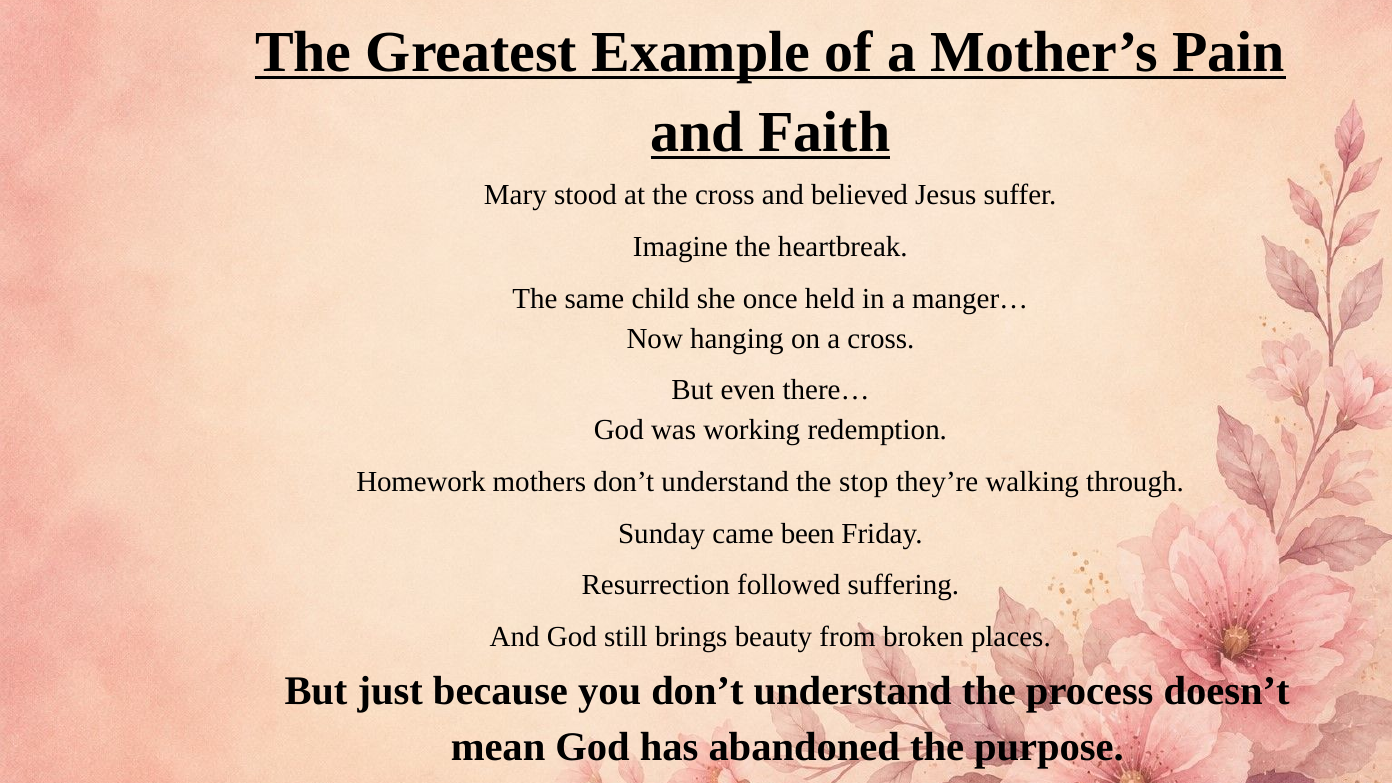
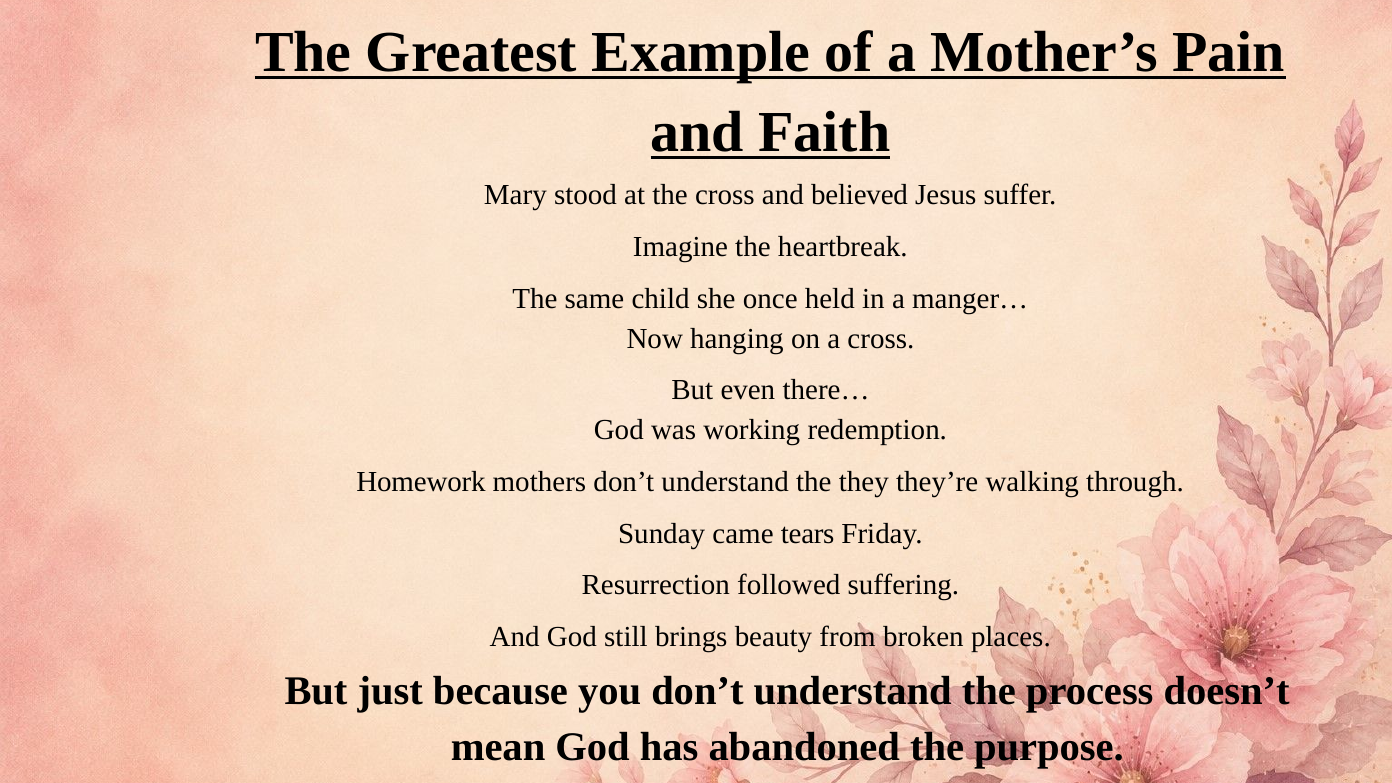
stop: stop -> they
been: been -> tears
